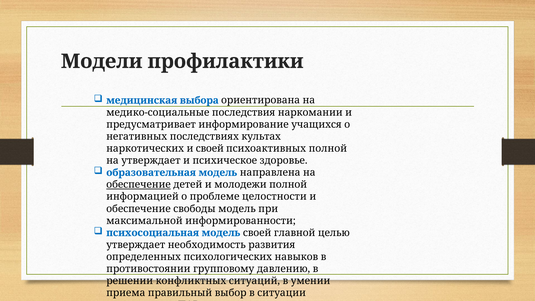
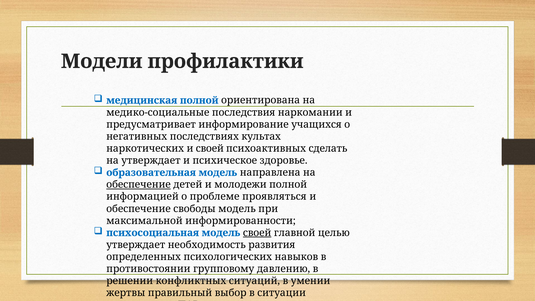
медицинская выбора: выбора -> полной
психоактивных полной: полной -> сделать
целостности: целостности -> проявляться
своей at (257, 233) underline: none -> present
приема: приема -> жертвы
